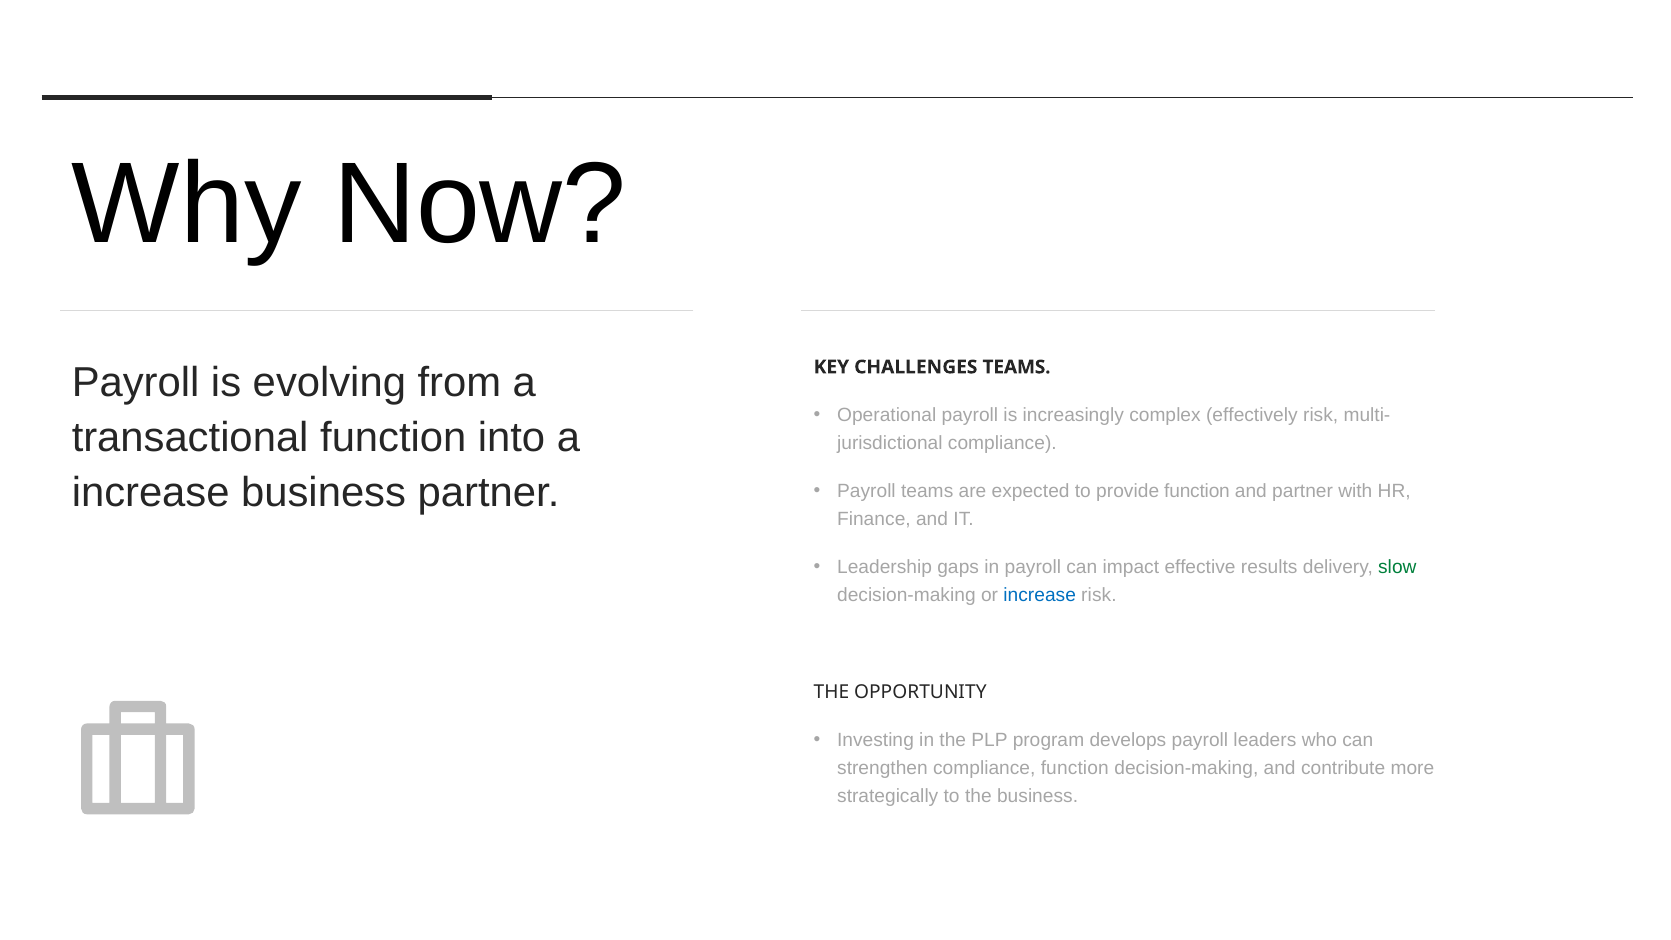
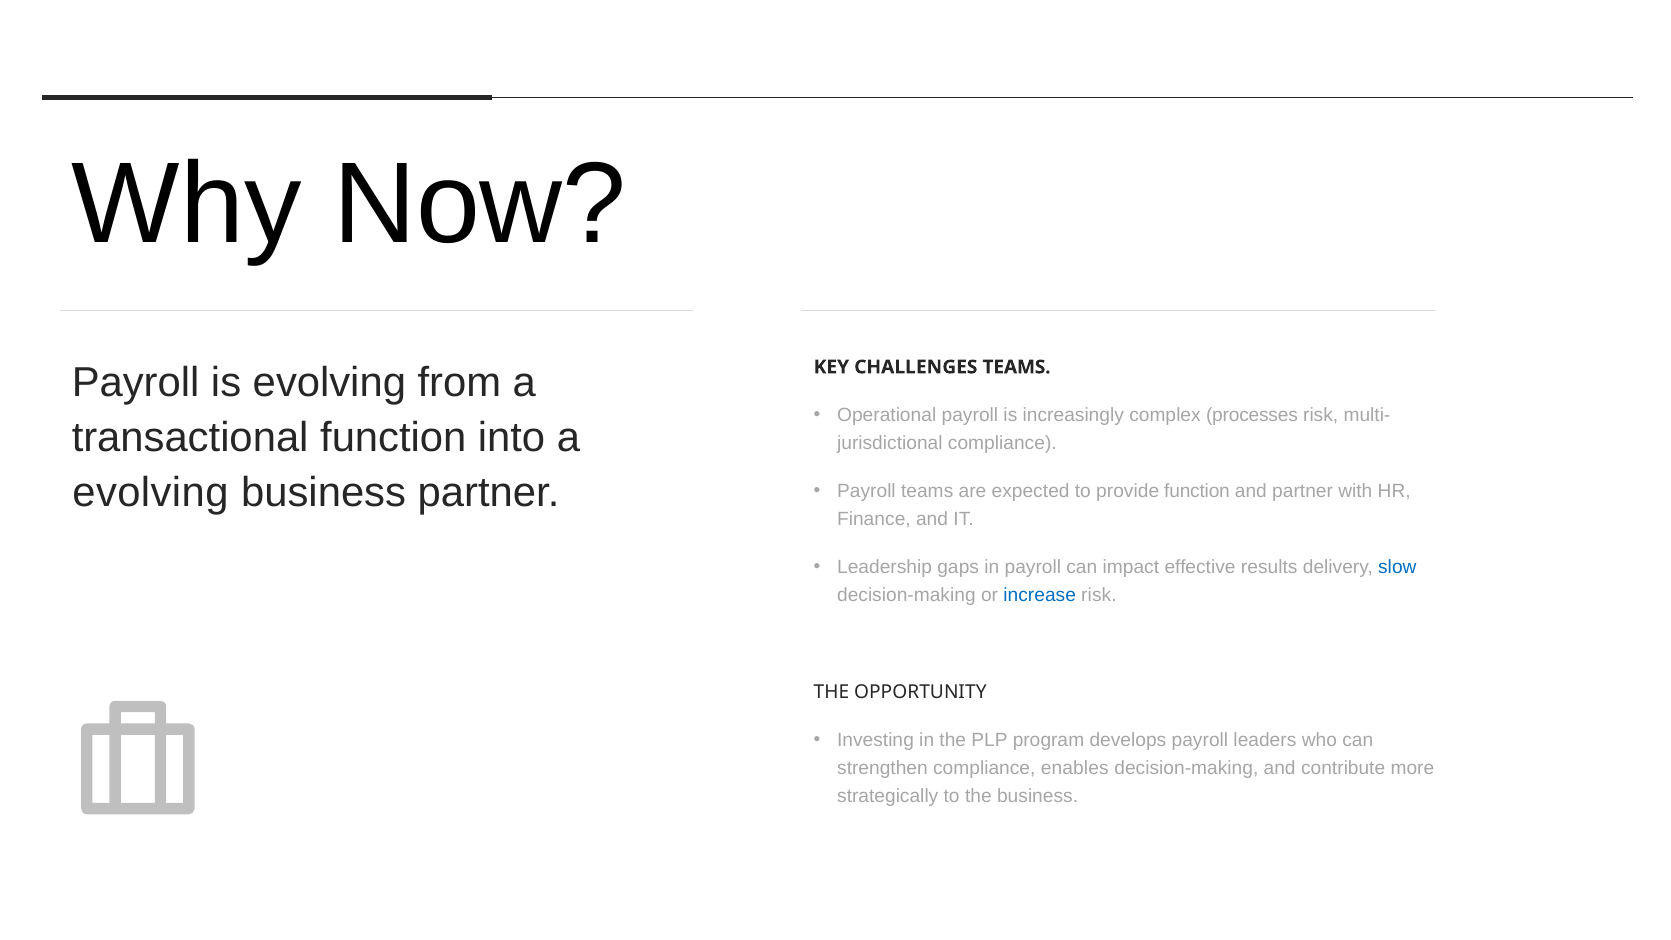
effectively: effectively -> processes
increase at (151, 493): increase -> evolving
slow colour: green -> blue
compliance function: function -> enables
